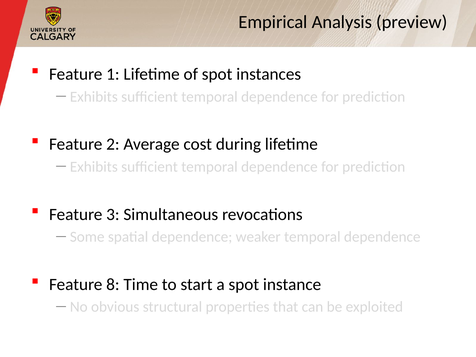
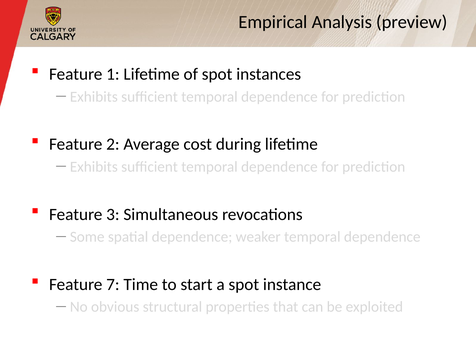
8: 8 -> 7
